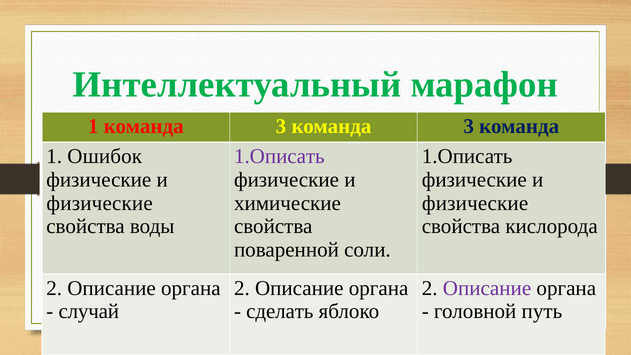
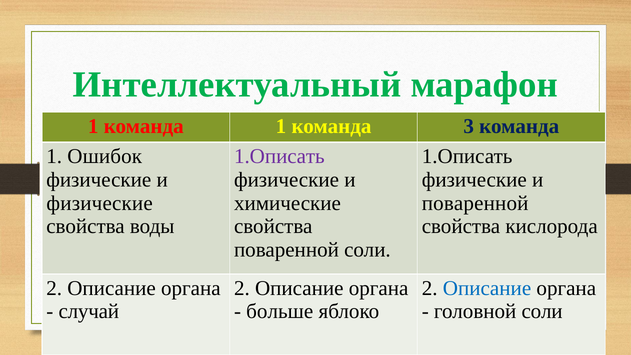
1 команда 3: 3 -> 1
физические at (475, 203): физические -> поваренной
Описание at (487, 288) colour: purple -> blue
сделать: сделать -> больше
головной путь: путь -> соли
